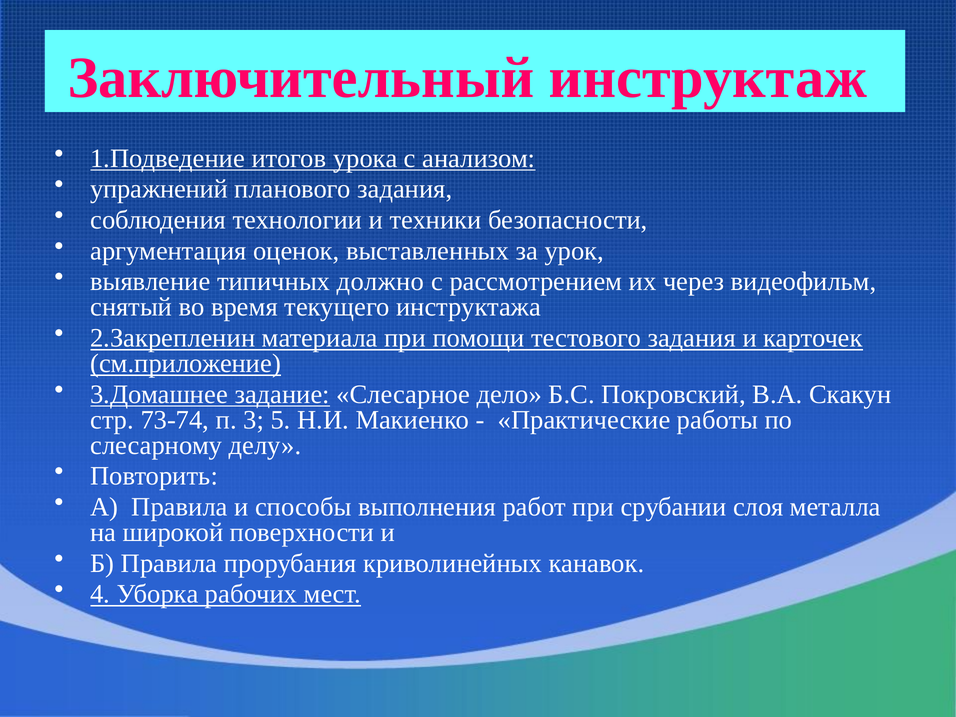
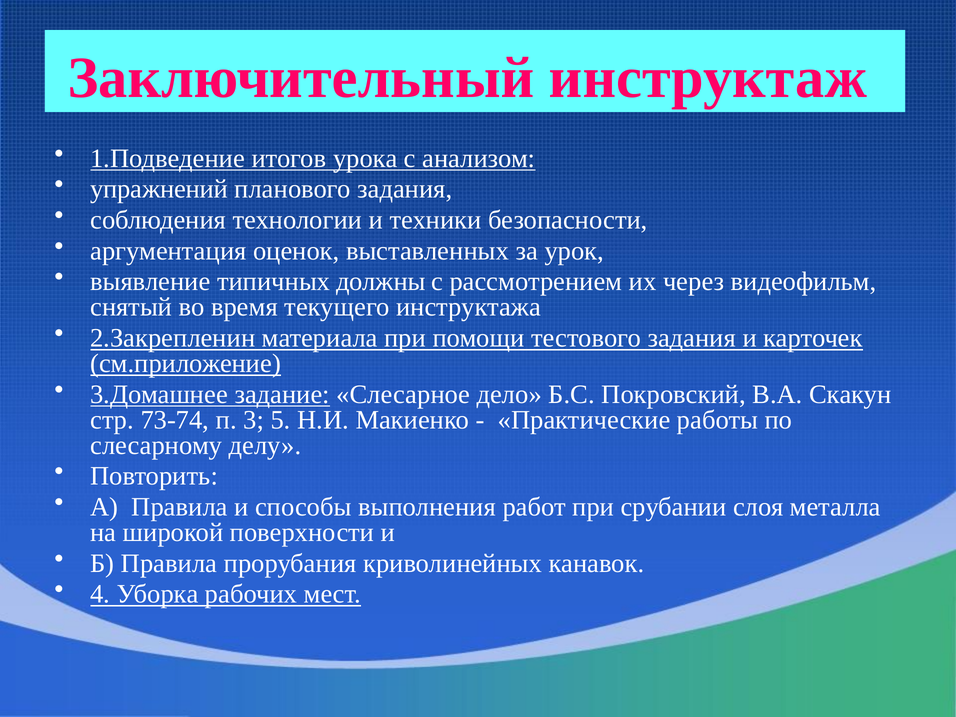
должно: должно -> должны
